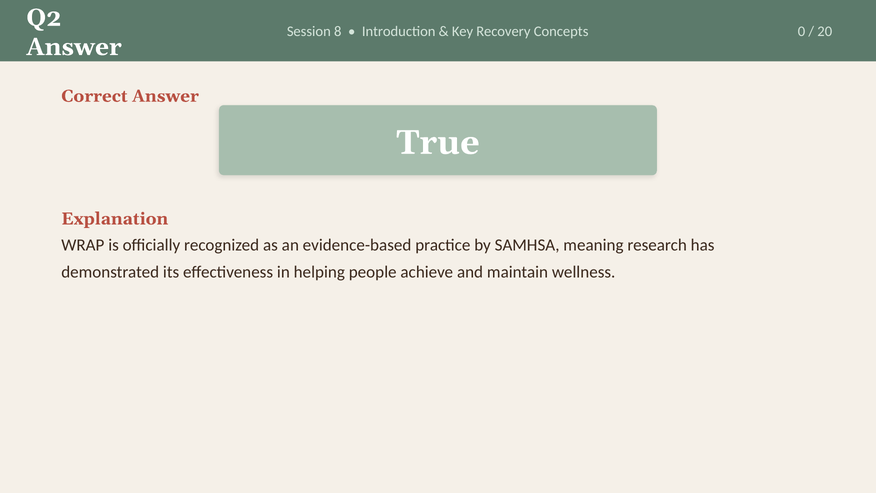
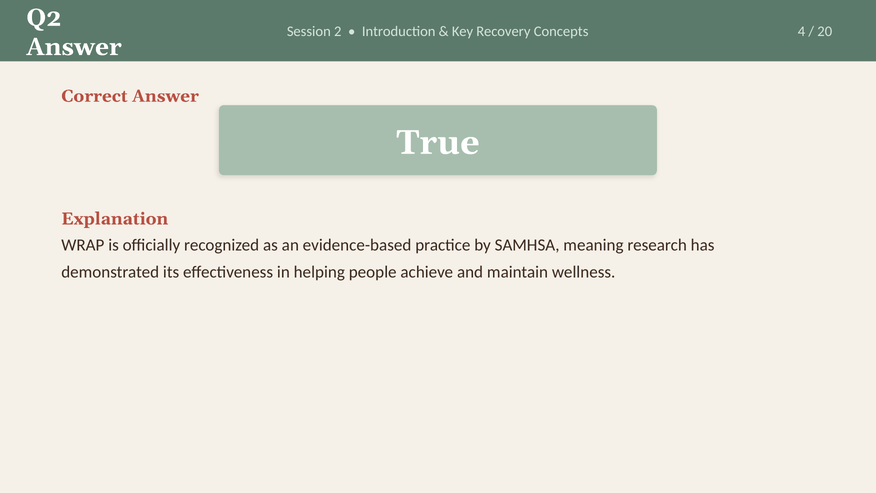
8: 8 -> 2
0: 0 -> 4
